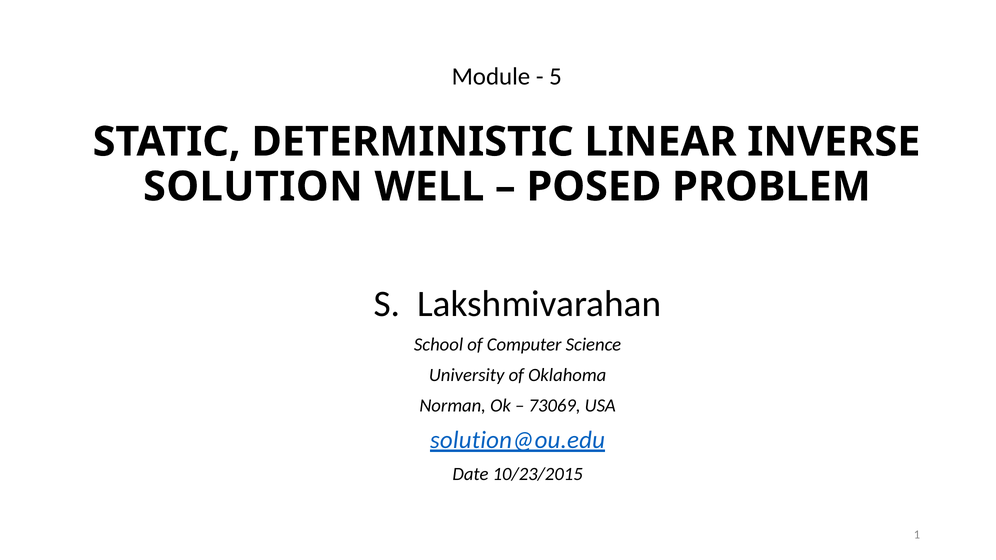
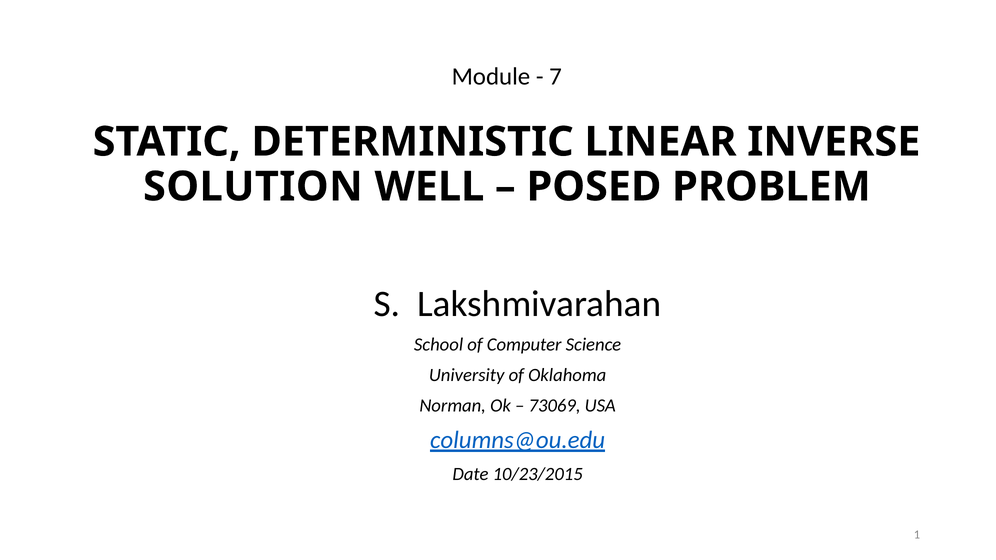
5: 5 -> 7
solution@ou.edu: solution@ou.edu -> columns@ou.edu
